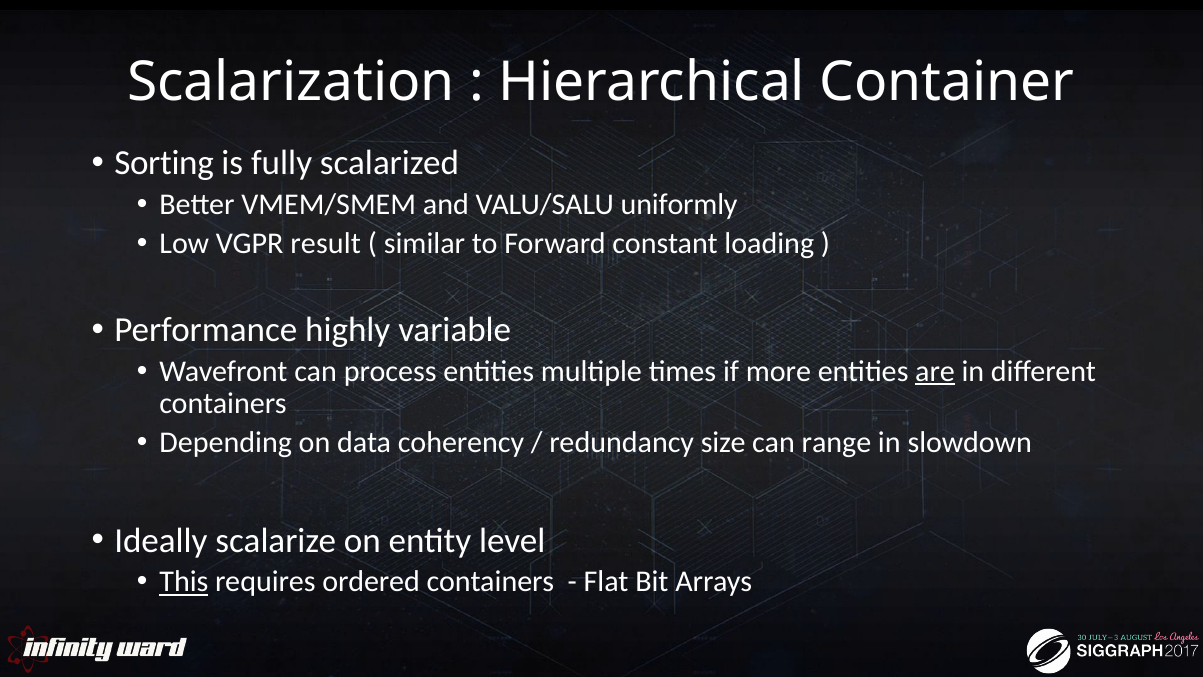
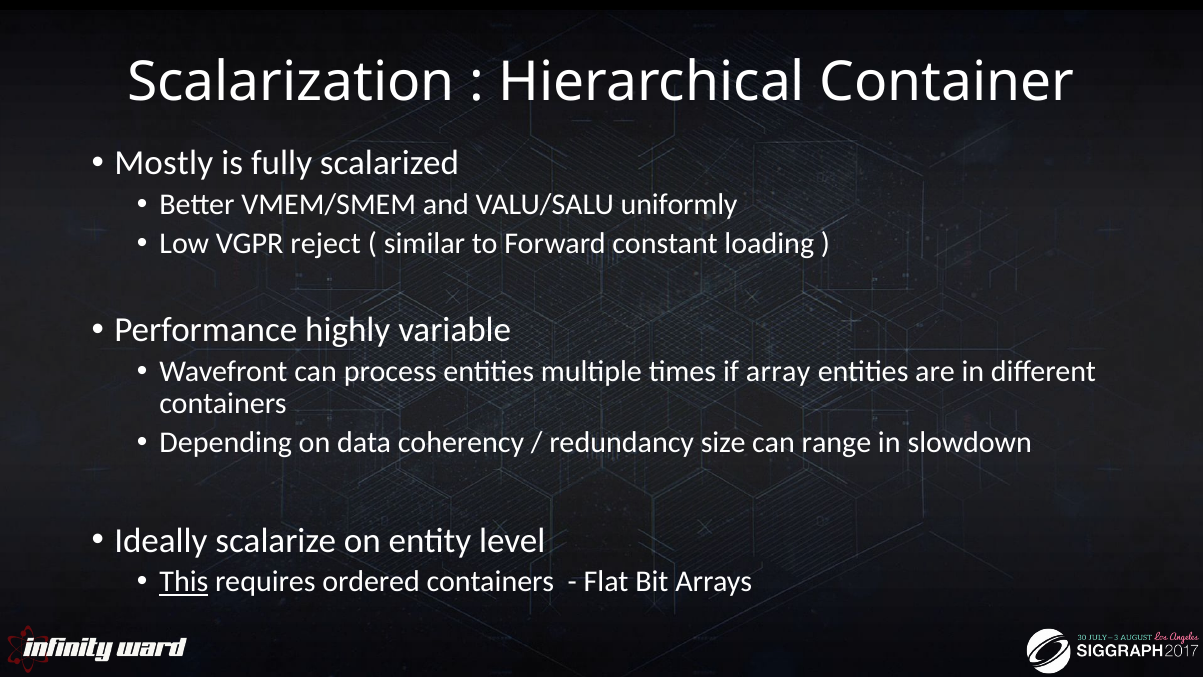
Sorting: Sorting -> Mostly
result: result -> reject
more: more -> array
are underline: present -> none
